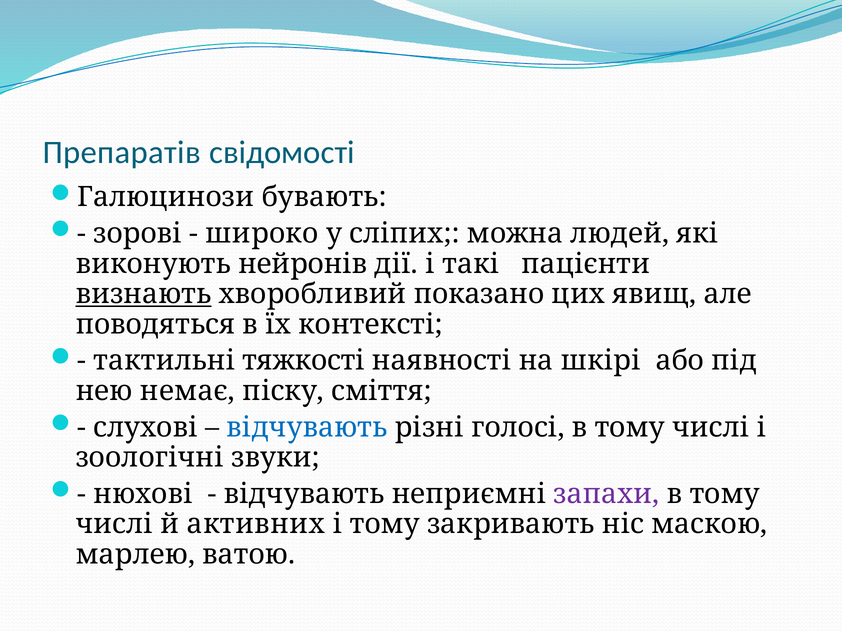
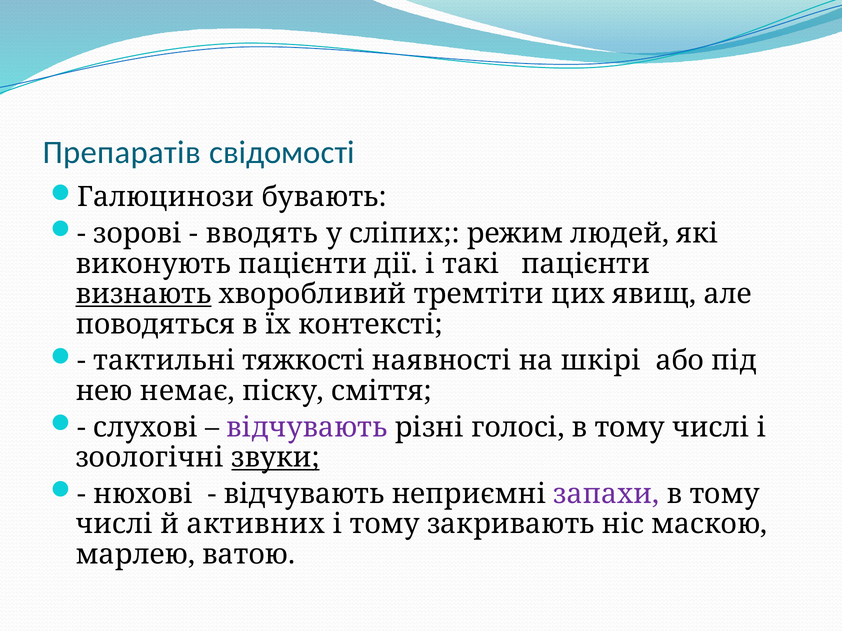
широко: широко -> вводять
можна: можна -> режим
виконують нейронів: нейронів -> пацієнти
показано: показано -> тремтіти
відчувають at (307, 428) colour: blue -> purple
звуки underline: none -> present
